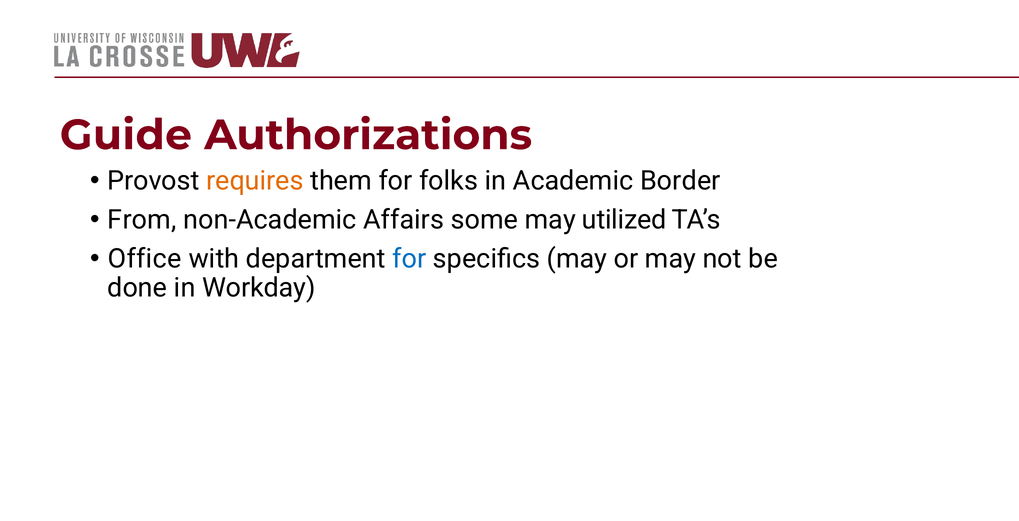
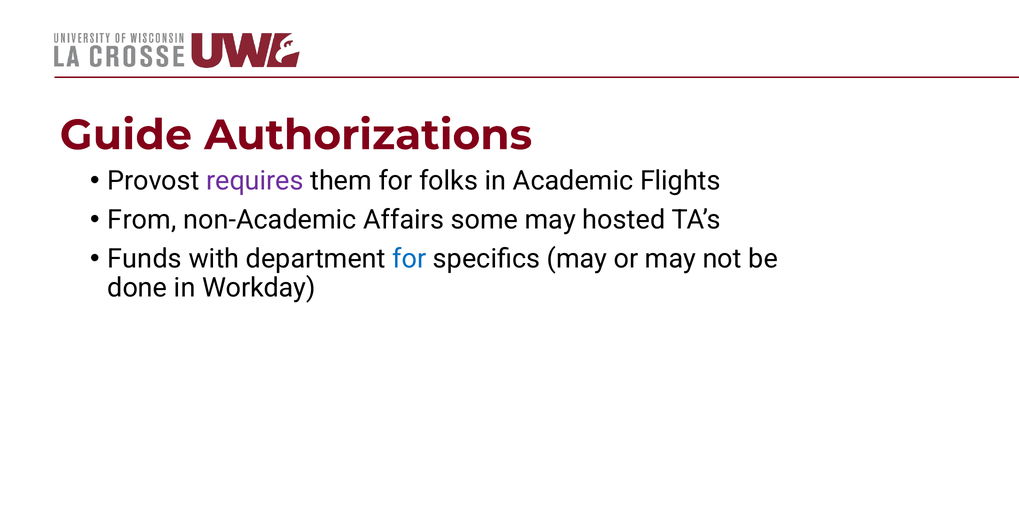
requires colour: orange -> purple
Border: Border -> Flights
utilized: utilized -> hosted
Office: Office -> Funds
